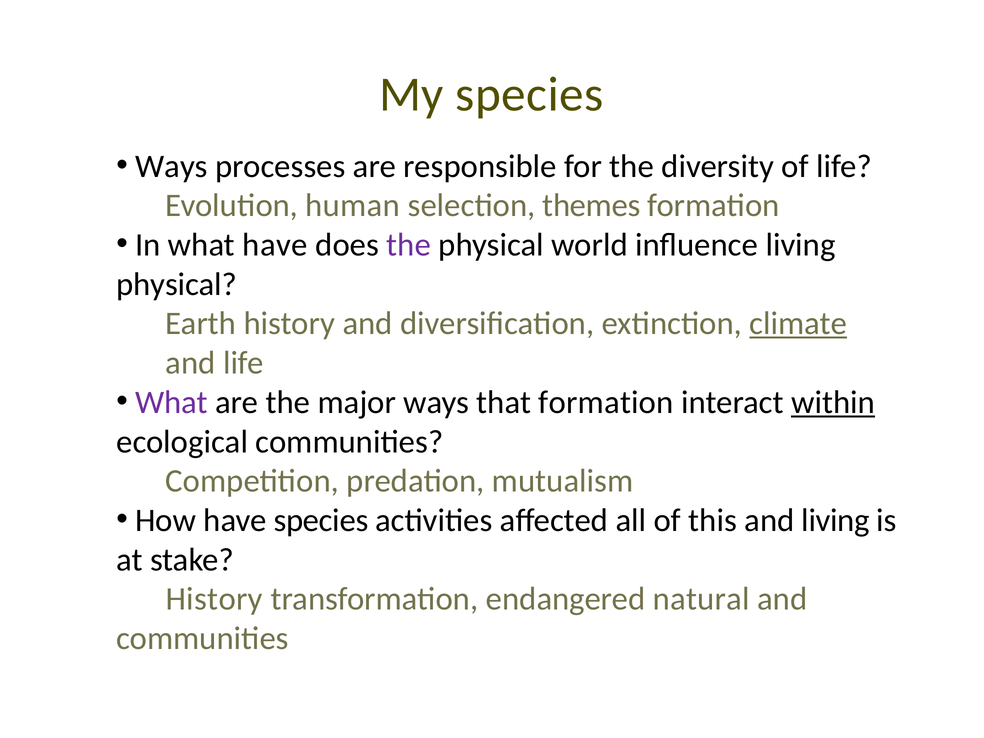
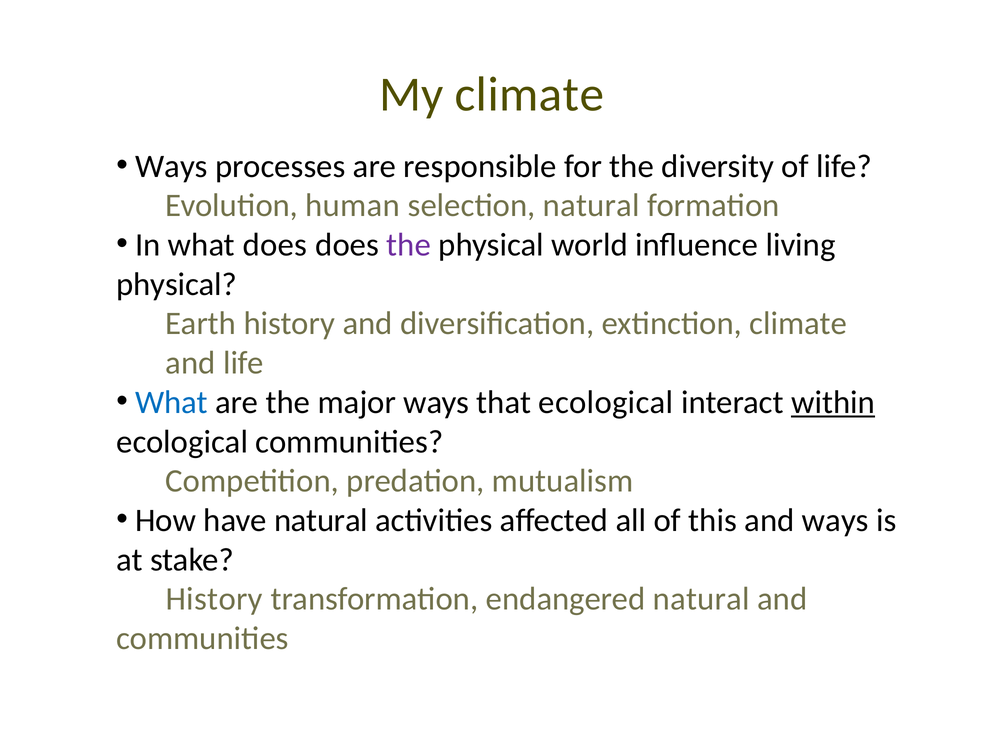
My species: species -> climate
selection themes: themes -> natural
what have: have -> does
climate at (798, 324) underline: present -> none
What at (171, 402) colour: purple -> blue
that formation: formation -> ecological
have species: species -> natural
and living: living -> ways
